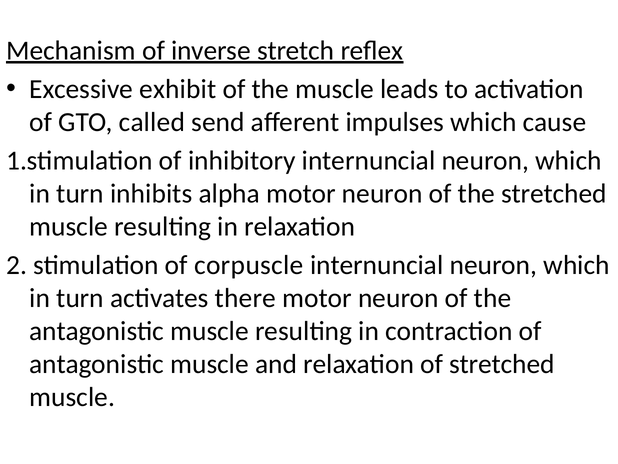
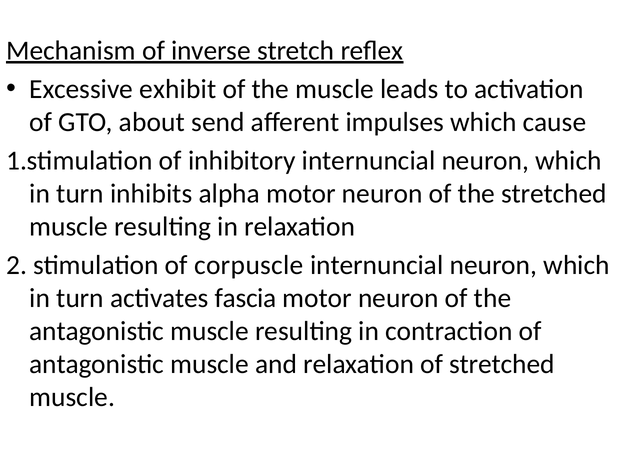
called: called -> about
there: there -> fascia
